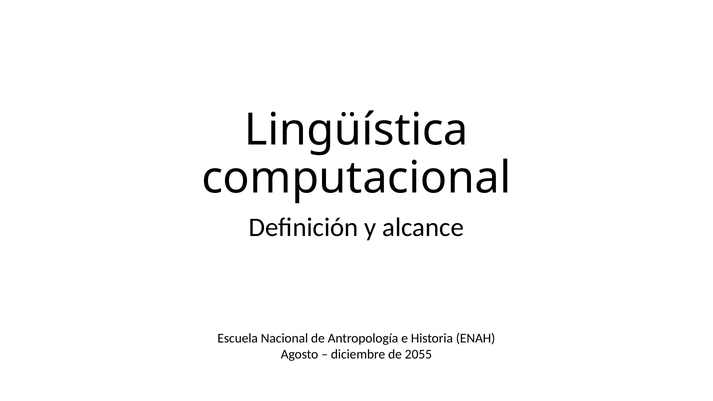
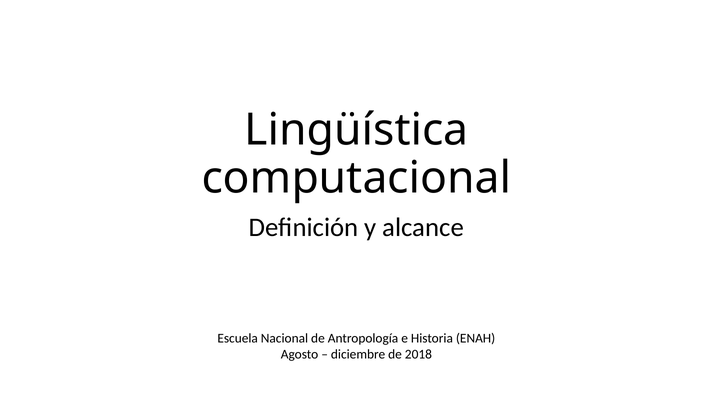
2055: 2055 -> 2018
